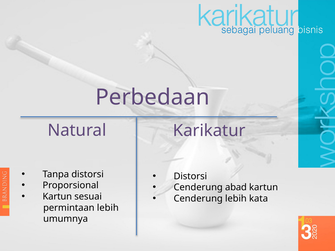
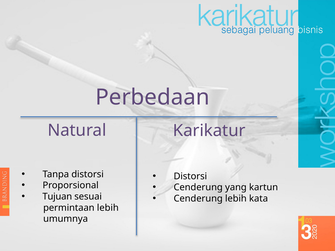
abad: abad -> yang
Kartun at (57, 197): Kartun -> Tujuan
